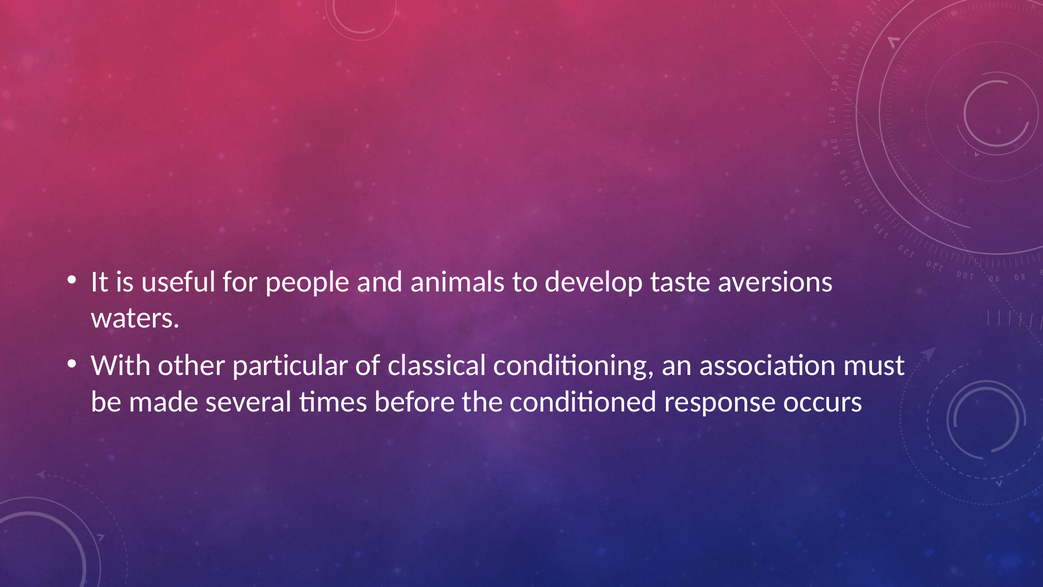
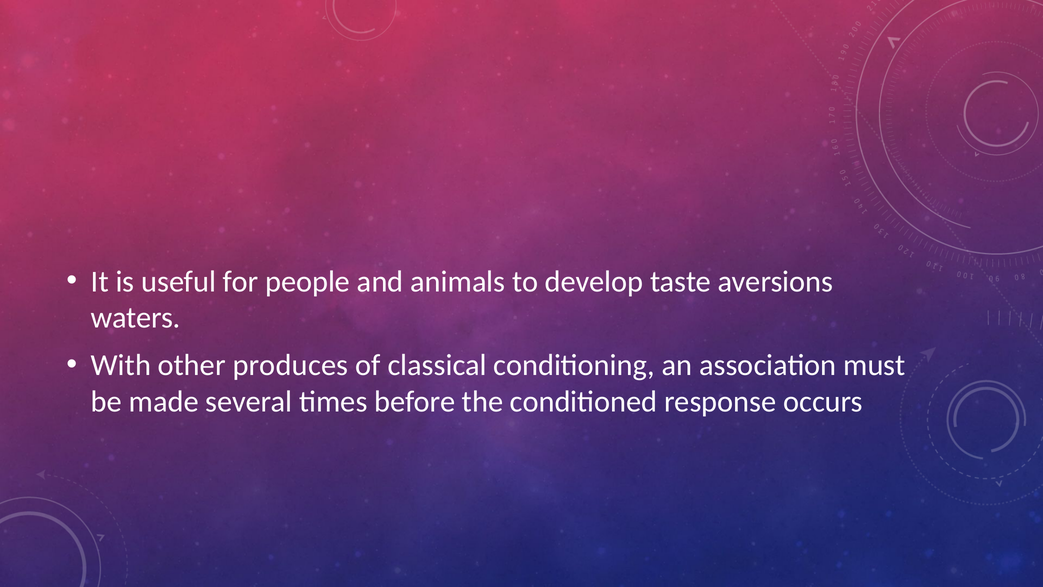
particular: particular -> produces
